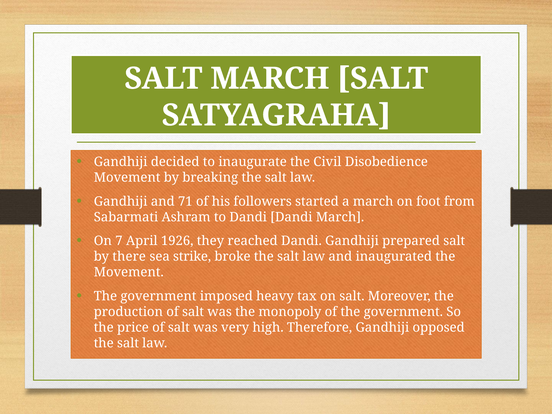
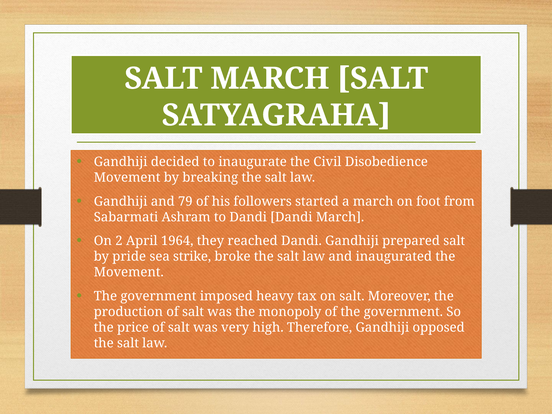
71: 71 -> 79
7: 7 -> 2
1926: 1926 -> 1964
there: there -> pride
